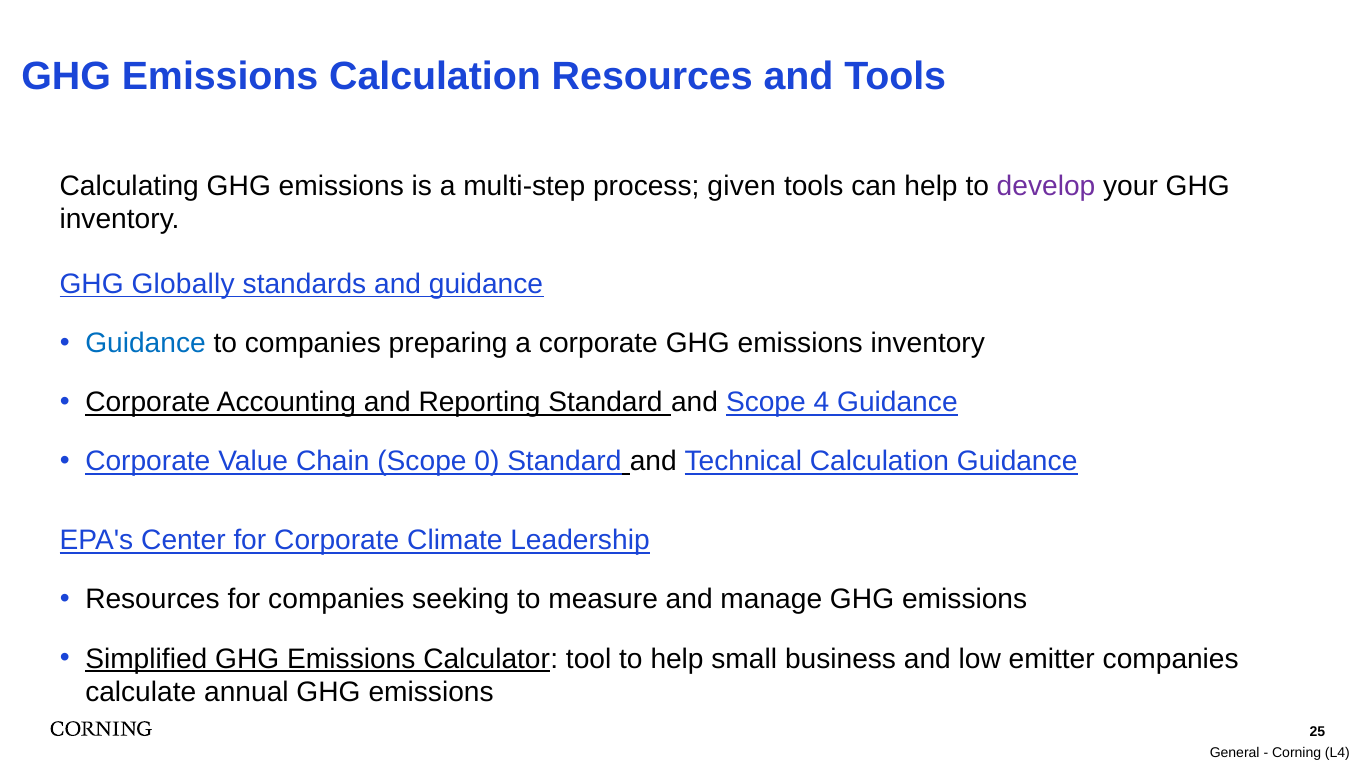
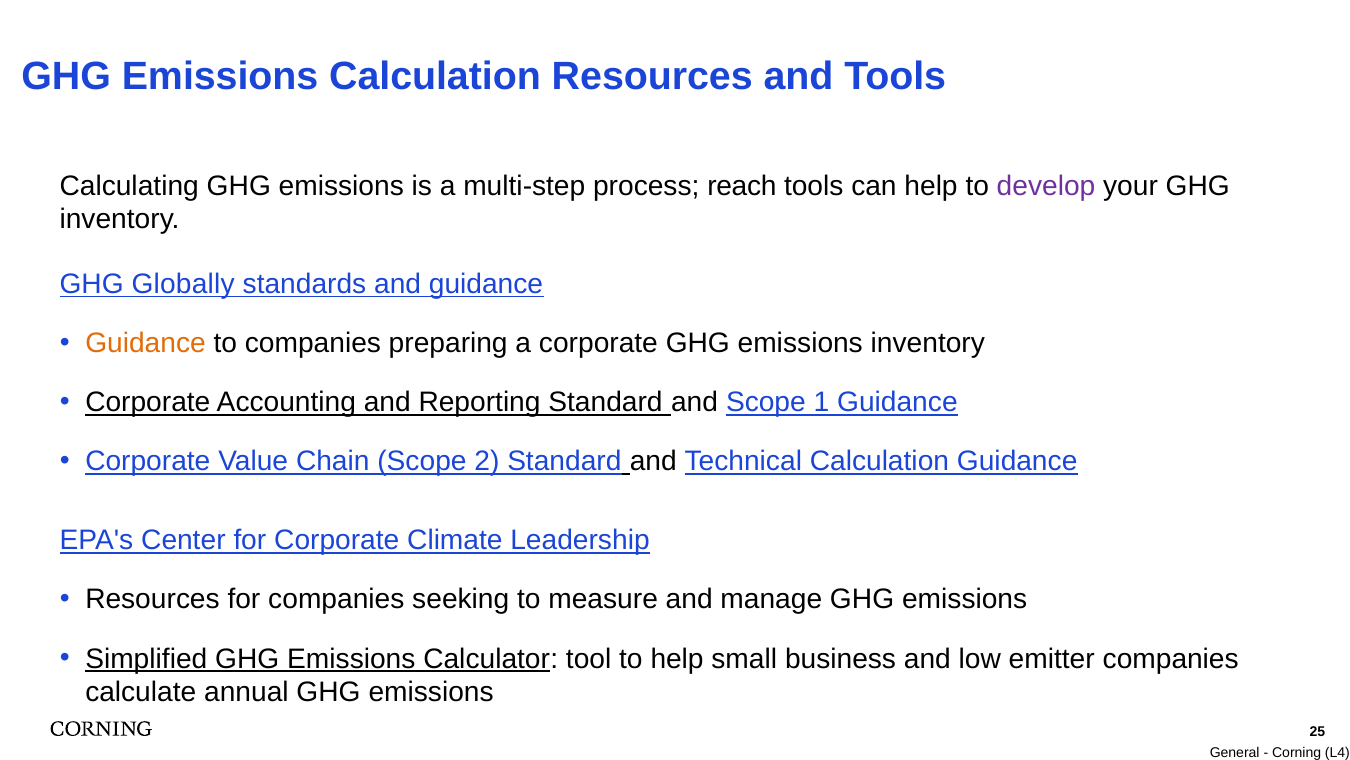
given: given -> reach
Guidance at (146, 343) colour: blue -> orange
4: 4 -> 1
0: 0 -> 2
